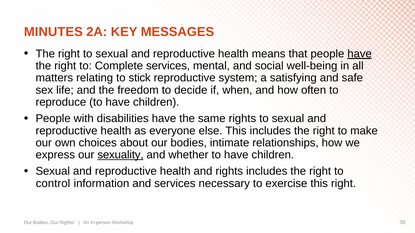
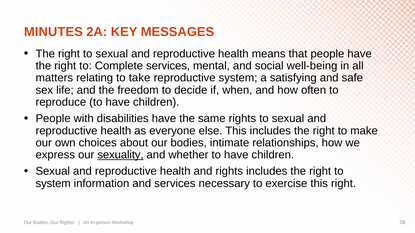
have at (360, 54) underline: present -> none
stick: stick -> take
control at (53, 184): control -> system
